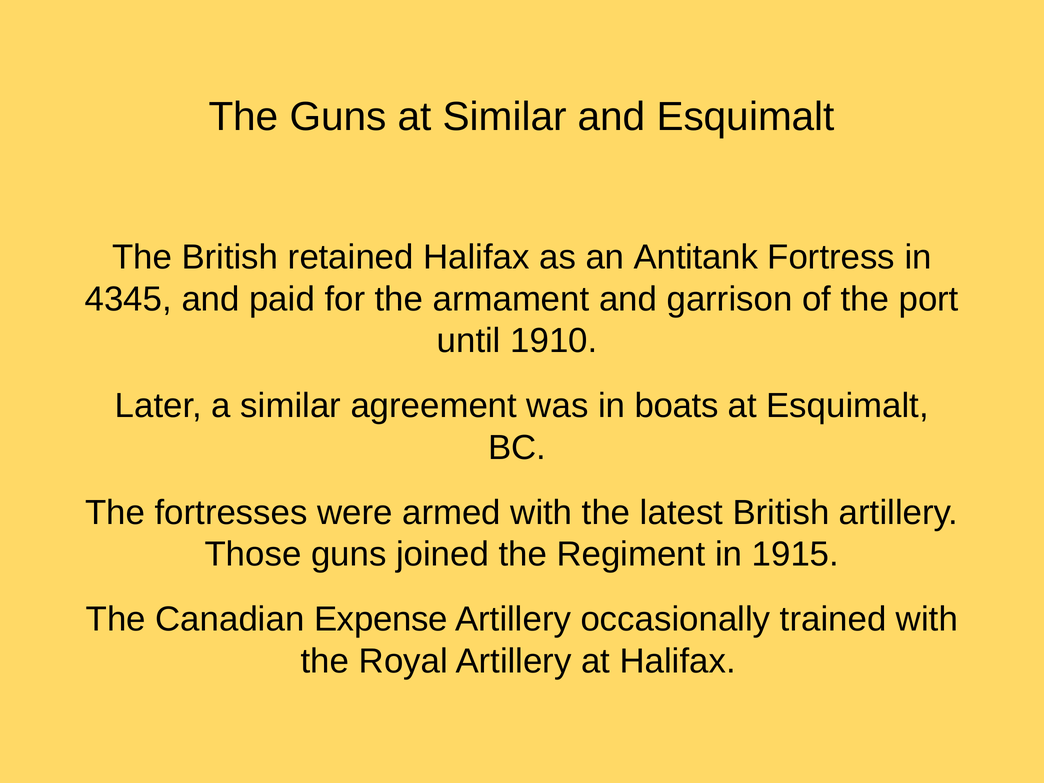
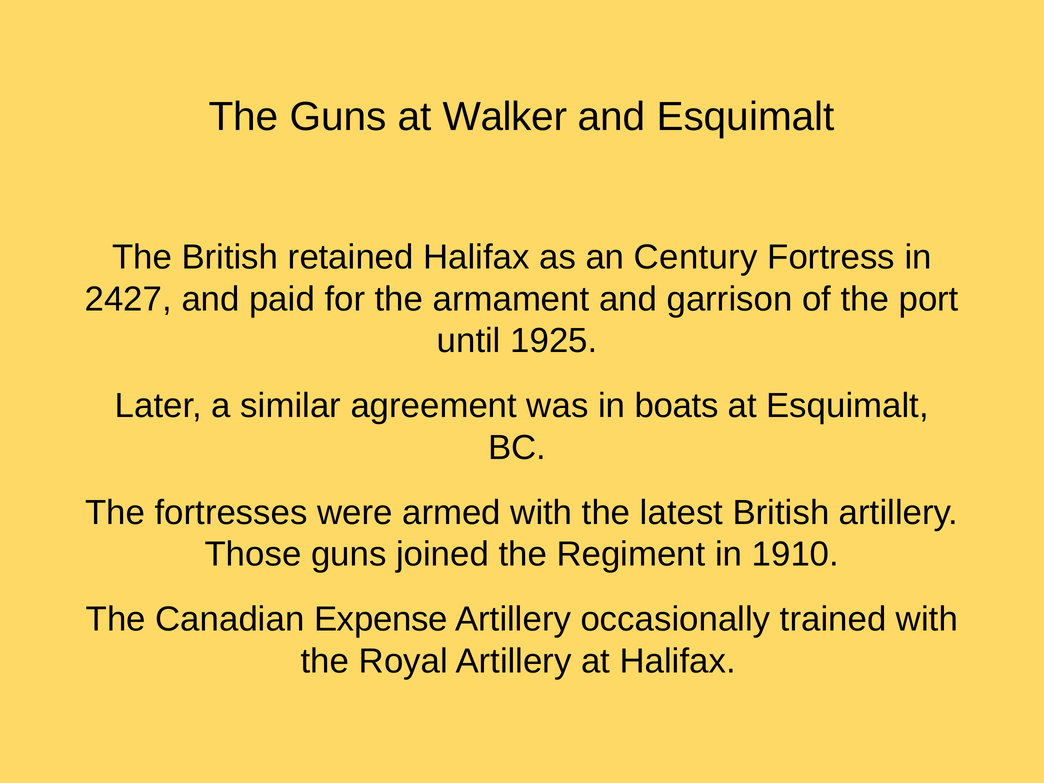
at Similar: Similar -> Walker
Antitank: Antitank -> Century
4345: 4345 -> 2427
1910: 1910 -> 1925
1915: 1915 -> 1910
